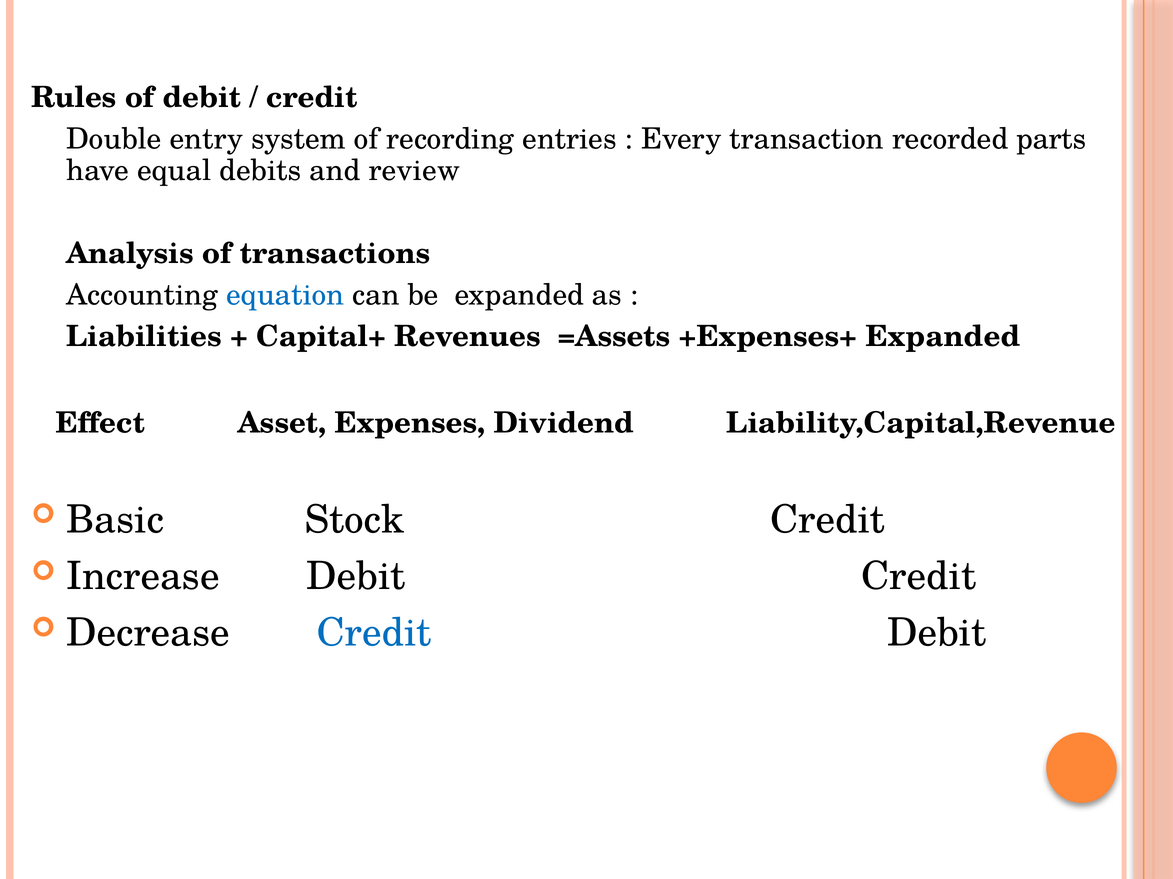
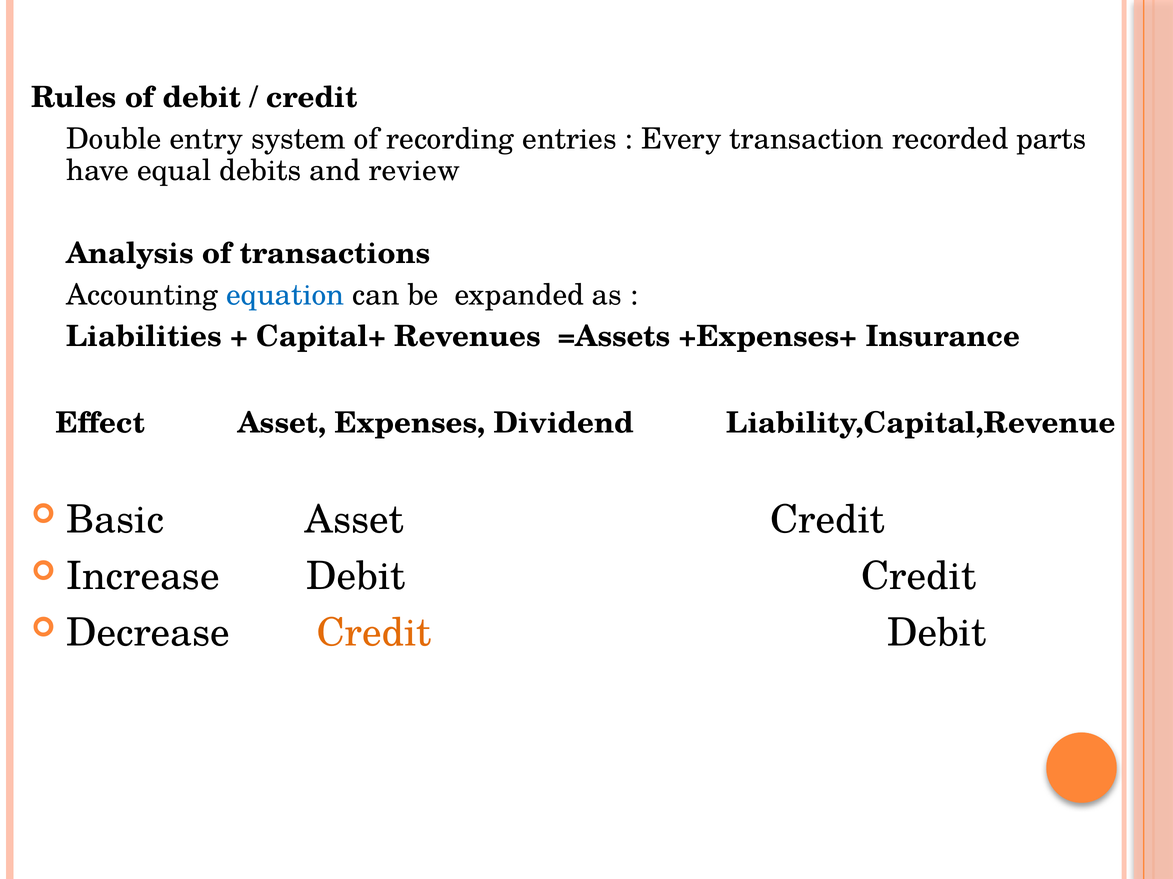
+Expenses+ Expanded: Expanded -> Insurance
Basic Stock: Stock -> Asset
Credit at (374, 634) colour: blue -> orange
